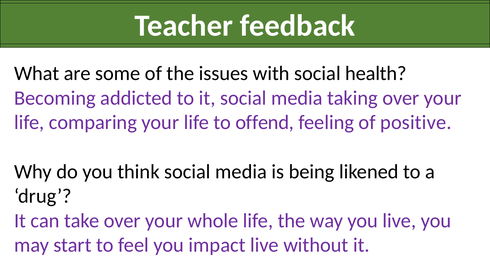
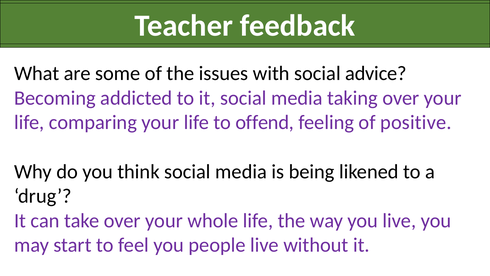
health: health -> advice
impact: impact -> people
